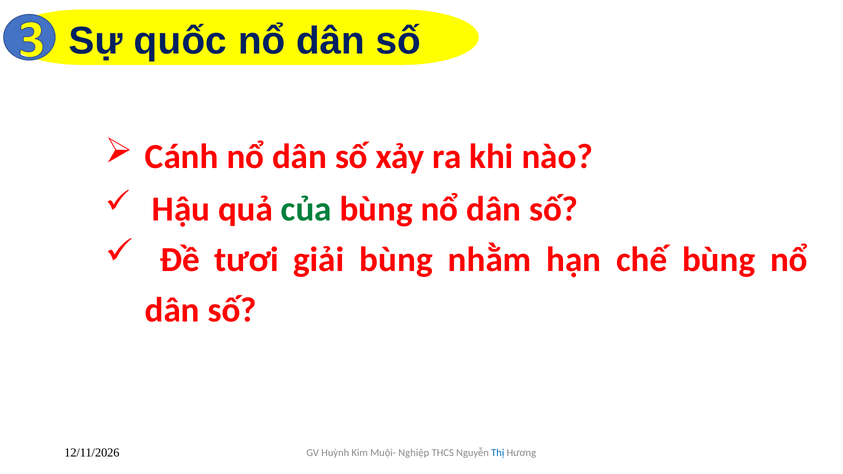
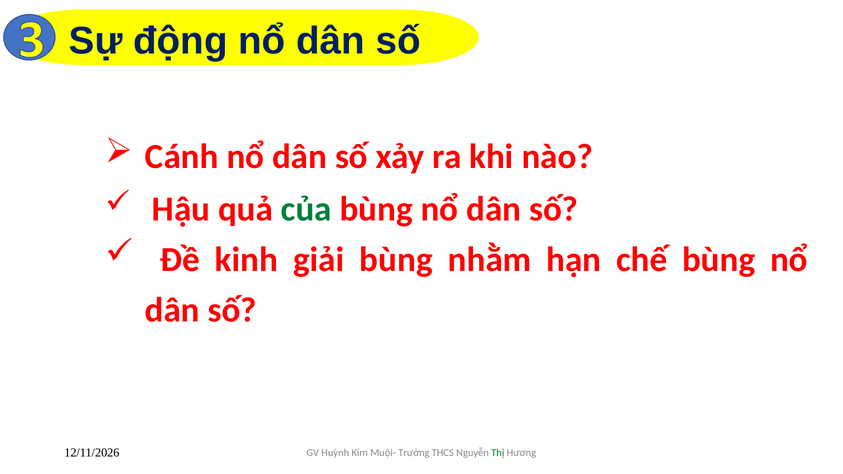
quốc: quốc -> động
tươi: tươi -> kinh
Nghiệp: Nghiệp -> Trưởng
Thị colour: blue -> green
